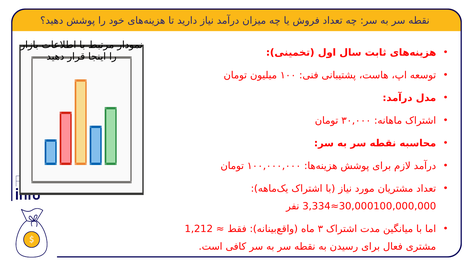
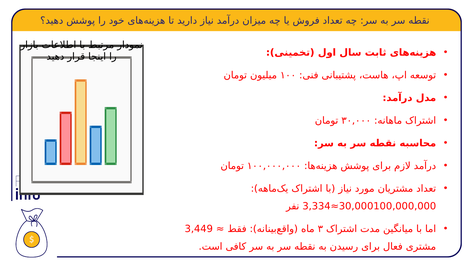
1,212: 1,212 -> 3,449
